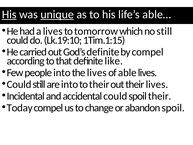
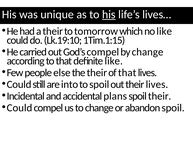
His at (9, 14) underline: present -> none
unique underline: present -> none
his at (109, 14) underline: none -> present
able…: able… -> lives…
a lives: lives -> their
no still: still -> like
God’s definite: definite -> compel
by compel: compel -> change
people into: into -> else
the lives: lives -> their
of able: able -> that
to their: their -> spoil
accidental could: could -> plans
Today at (20, 108): Today -> Could
is which: which -> things
